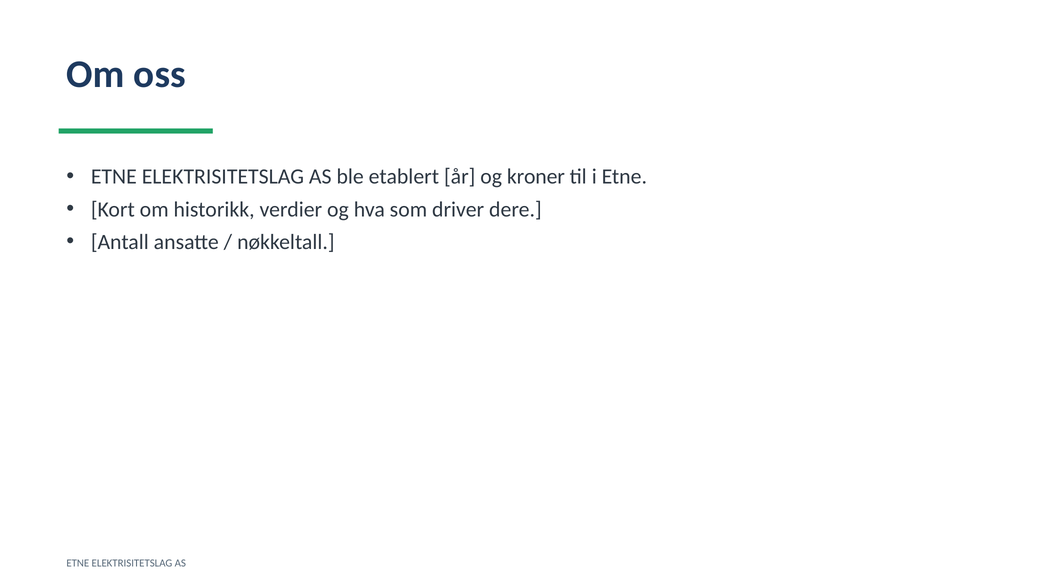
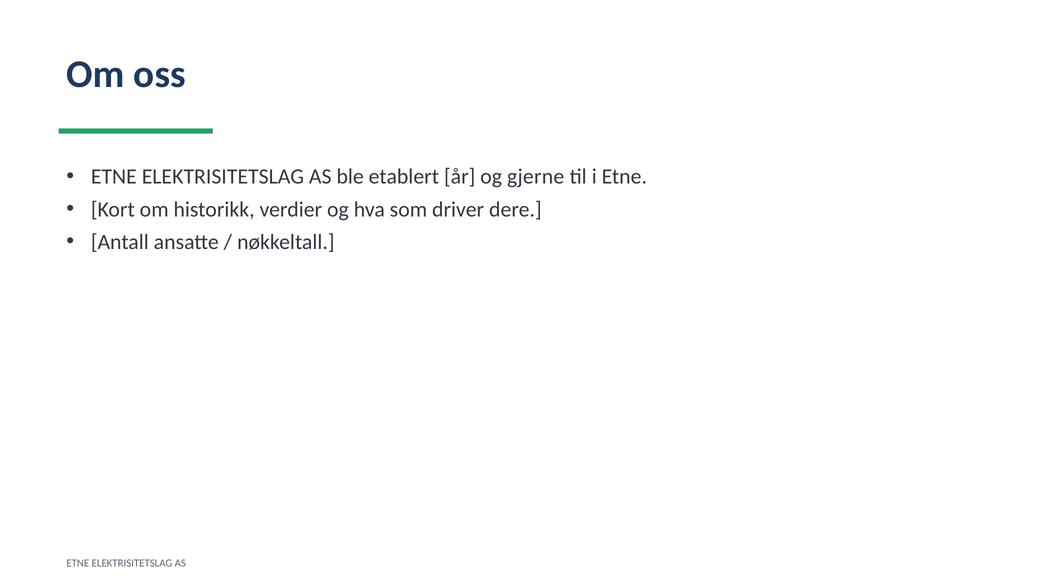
kroner: kroner -> gjerne
